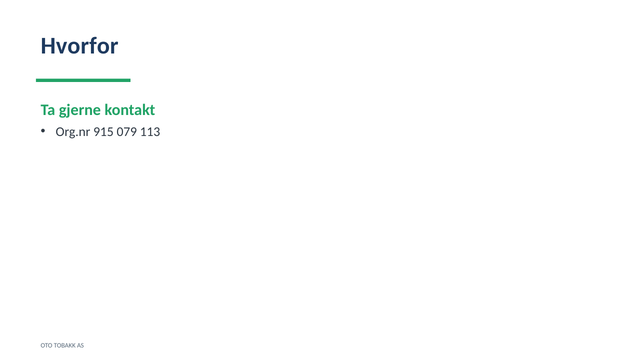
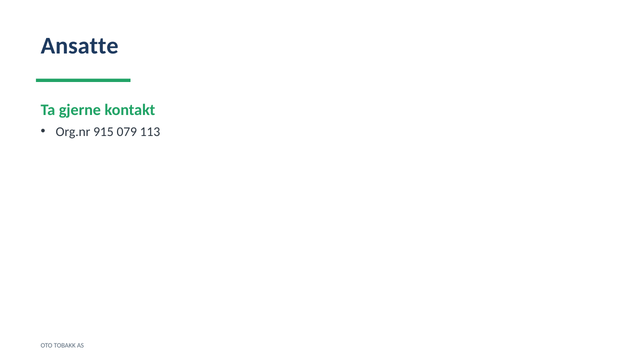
Hvorfor: Hvorfor -> Ansatte
